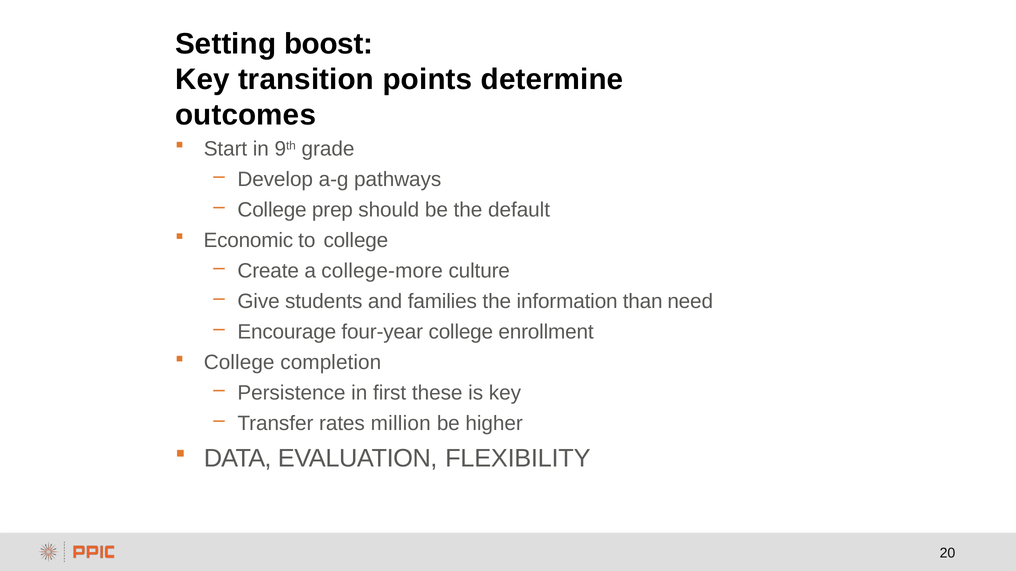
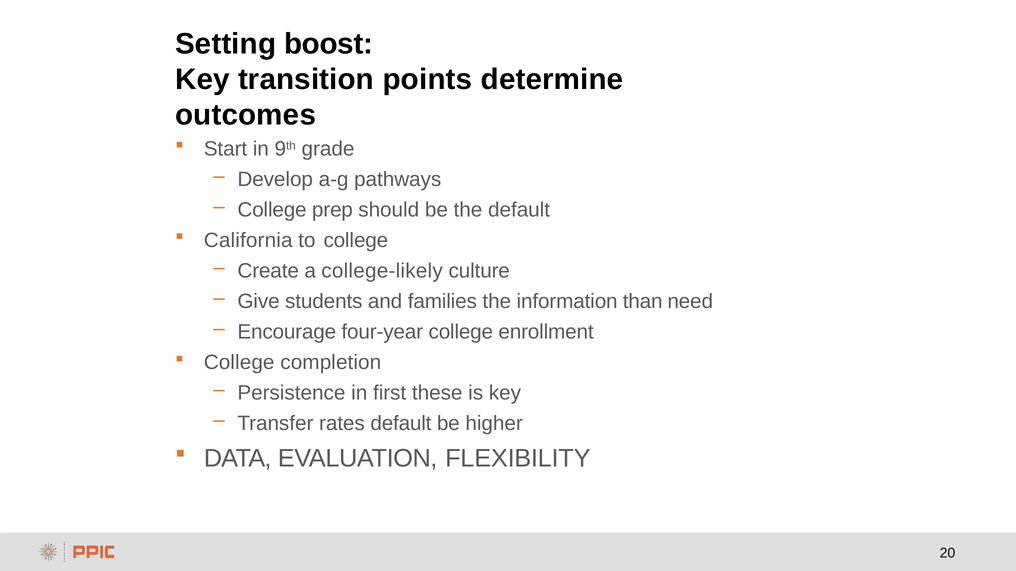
Economic: Economic -> California
college-more: college-more -> college-likely
rates million: million -> default
